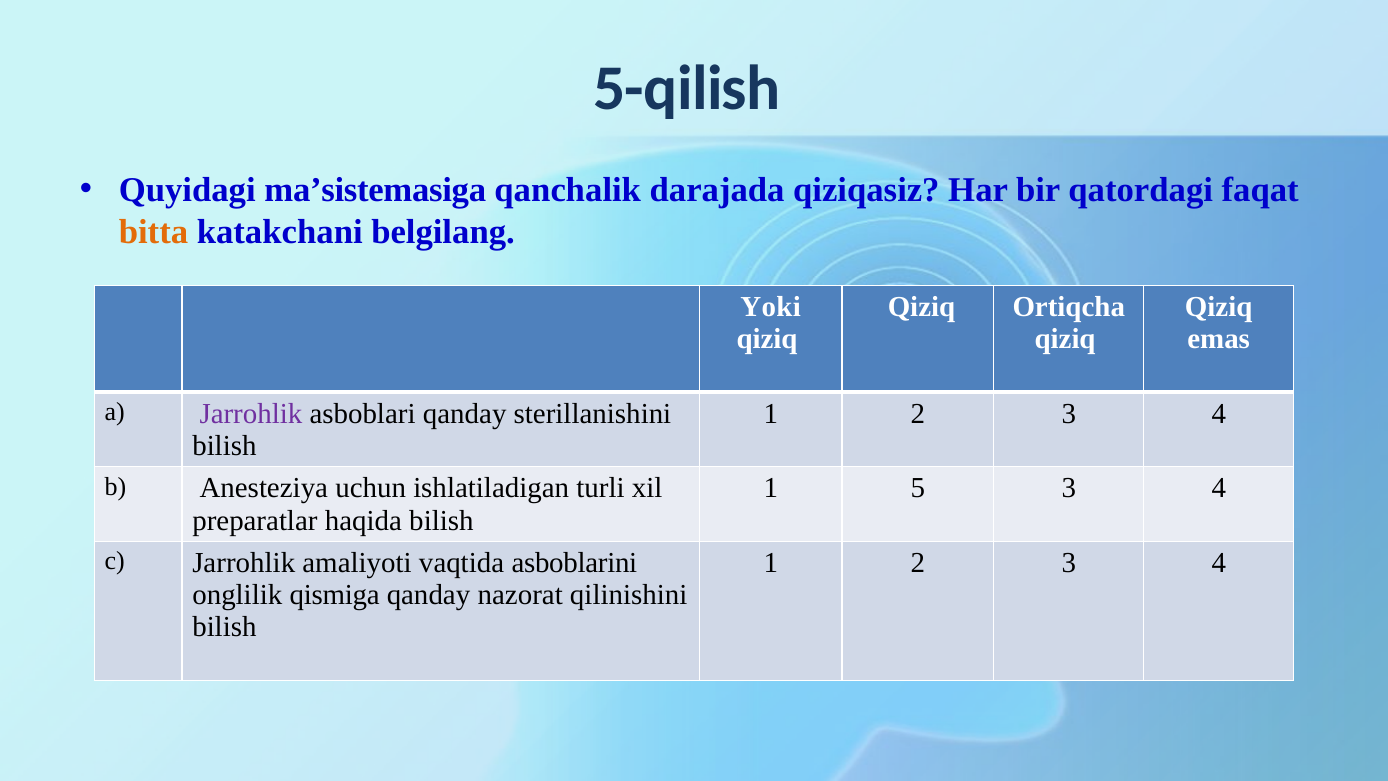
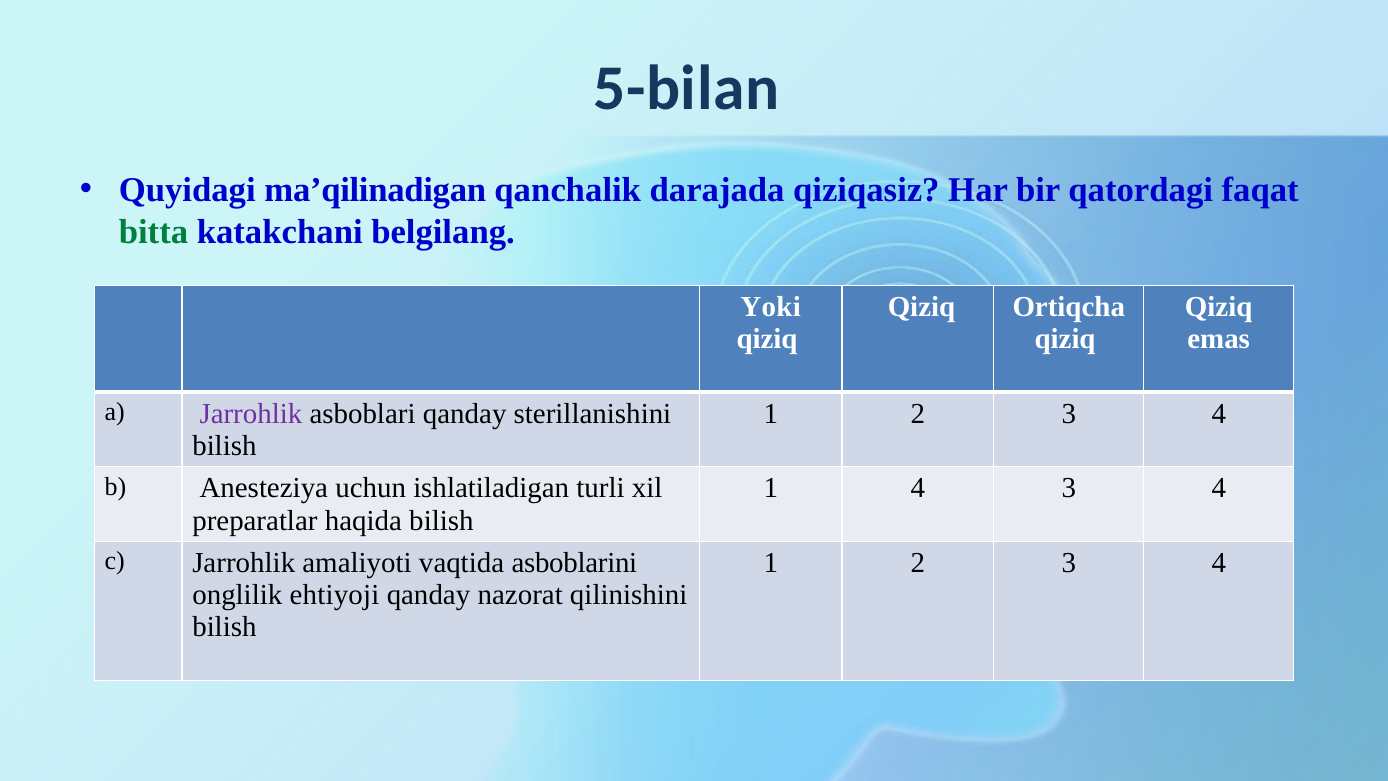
5-qilish: 5-qilish -> 5-bilan
ma’sistemasiga: ma’sistemasiga -> ma’qilinadigan
bitta colour: orange -> green
1 5: 5 -> 4
qismiga: qismiga -> ehtiyoji
